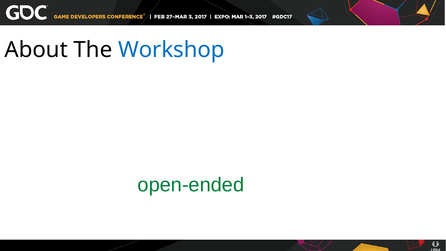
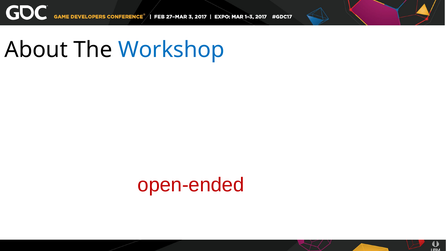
open-ended colour: green -> red
